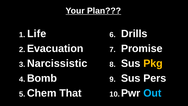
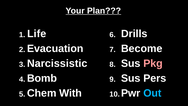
Promise: Promise -> Become
Pkg colour: yellow -> pink
That: That -> With
